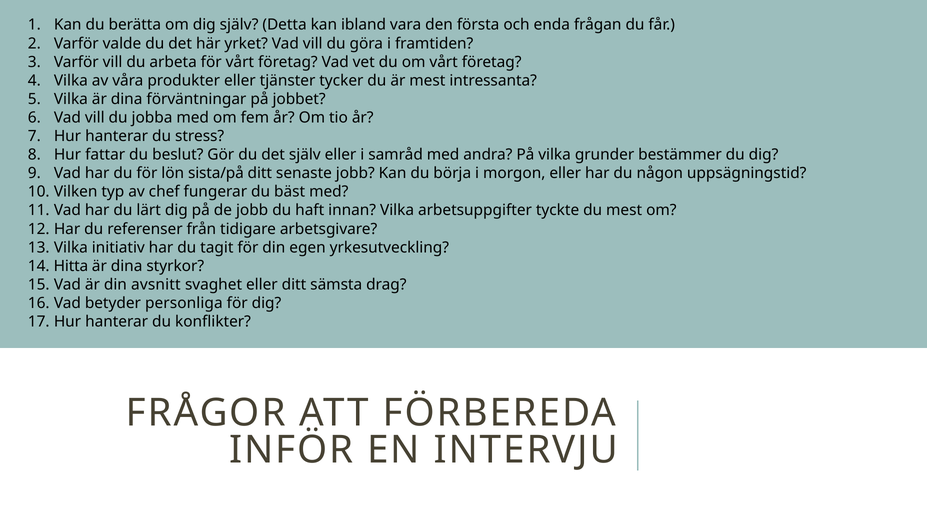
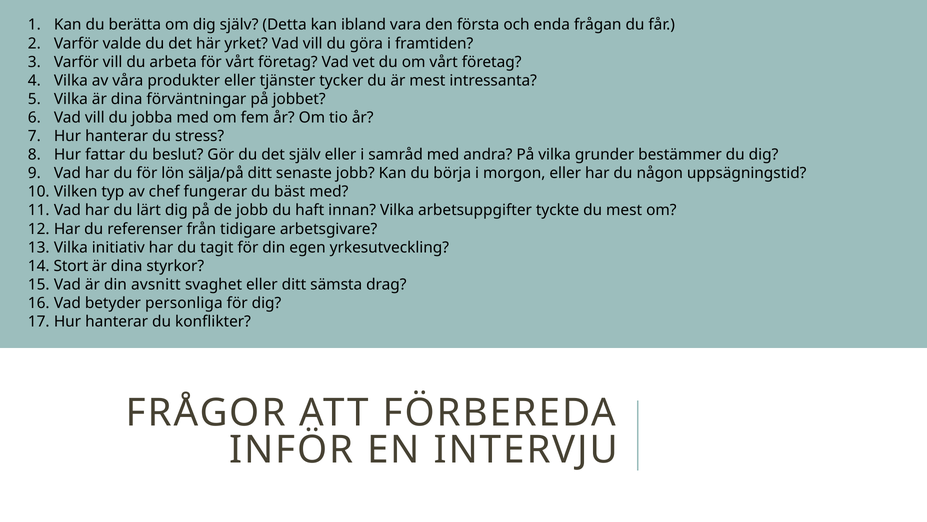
sista/på: sista/på -> sälja/på
Hitta: Hitta -> Stort
